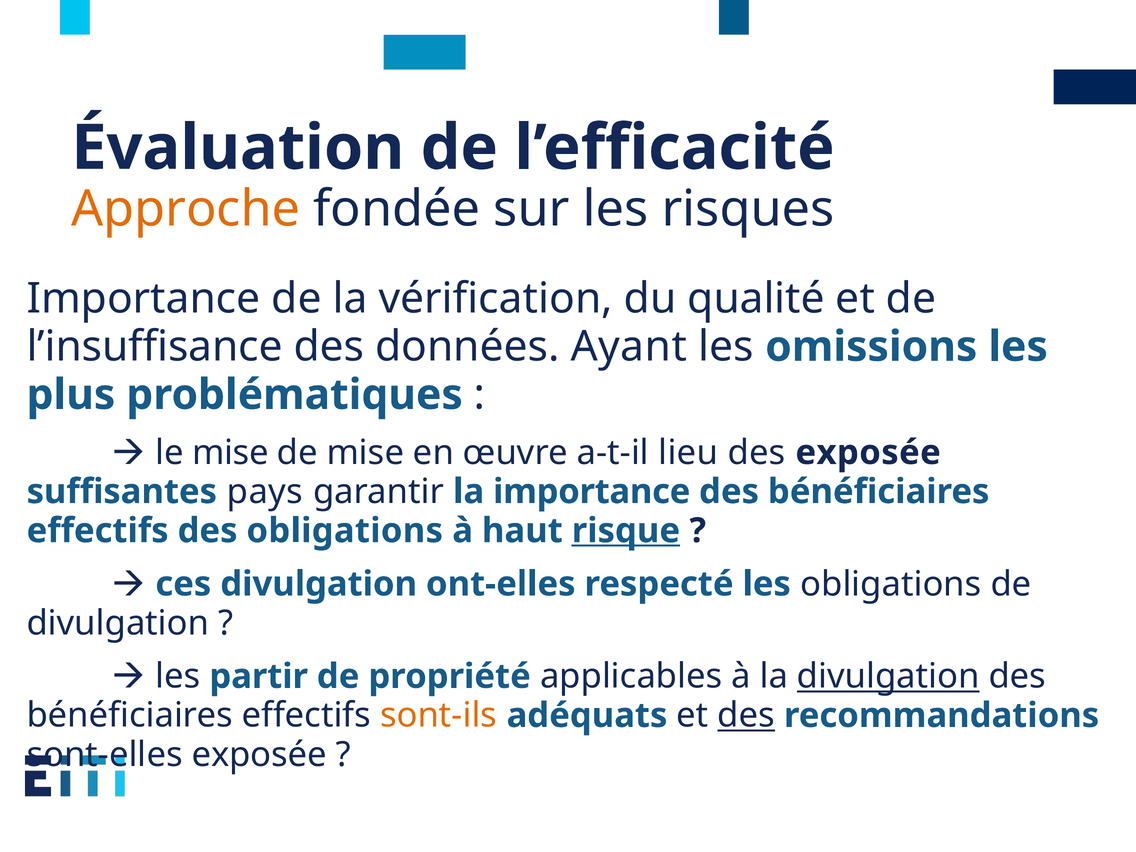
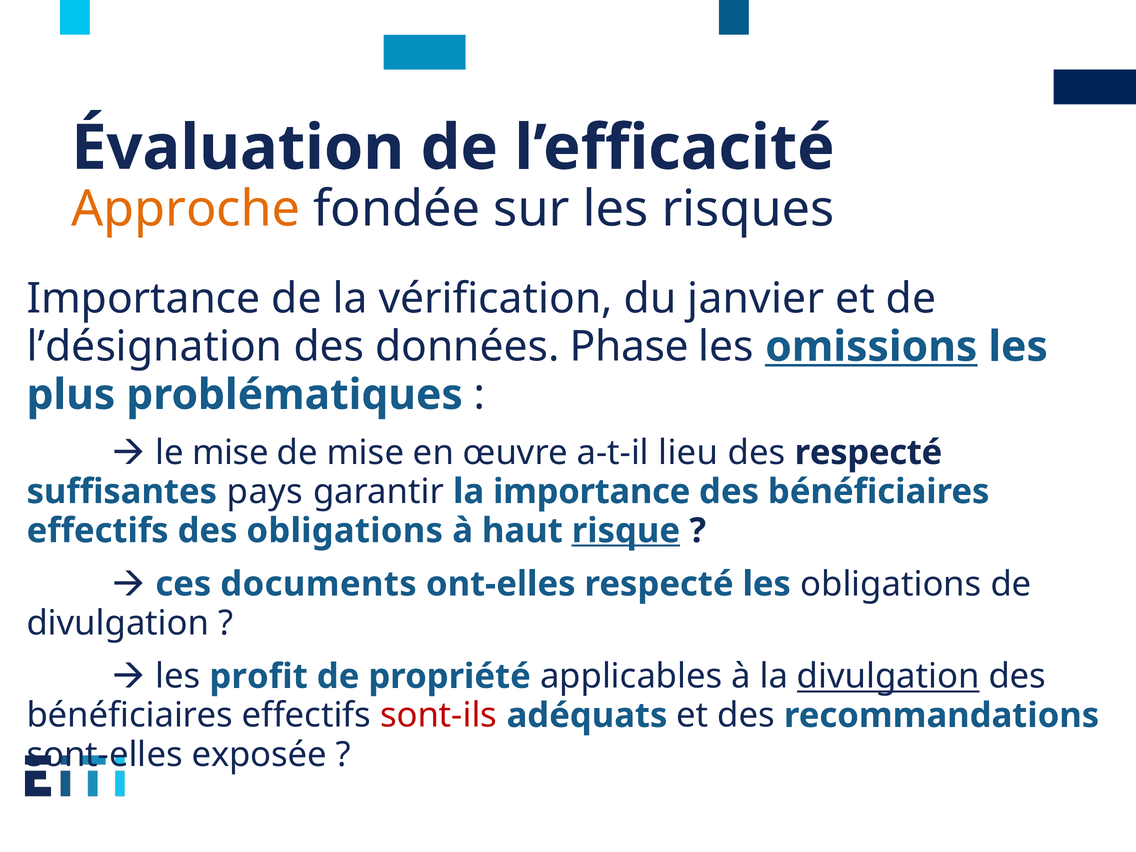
qualité: qualité -> janvier
l’insuffisance: l’insuffisance -> l’désignation
Ayant: Ayant -> Phase
omissions underline: none -> present
des exposée: exposée -> respecté
ces divulgation: divulgation -> documents
partir: partir -> profit
sont-ils colour: orange -> red
des at (746, 716) underline: present -> none
